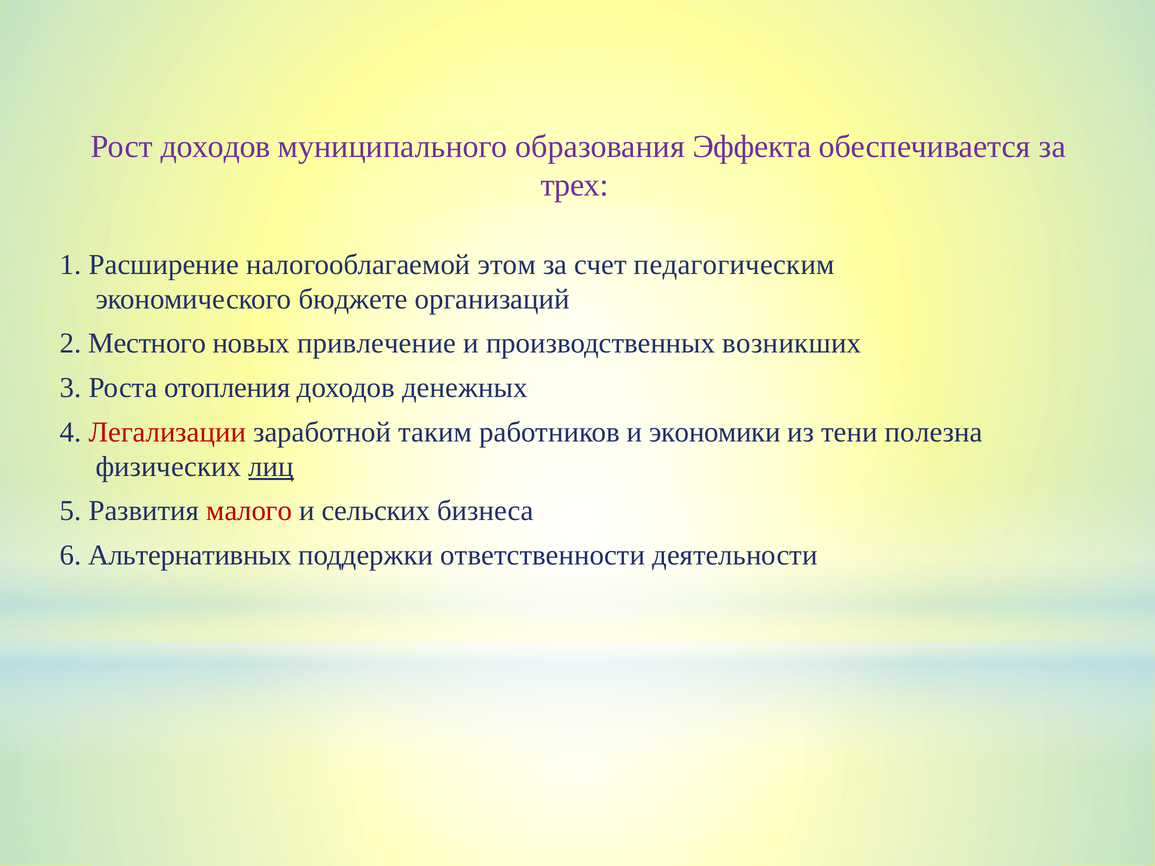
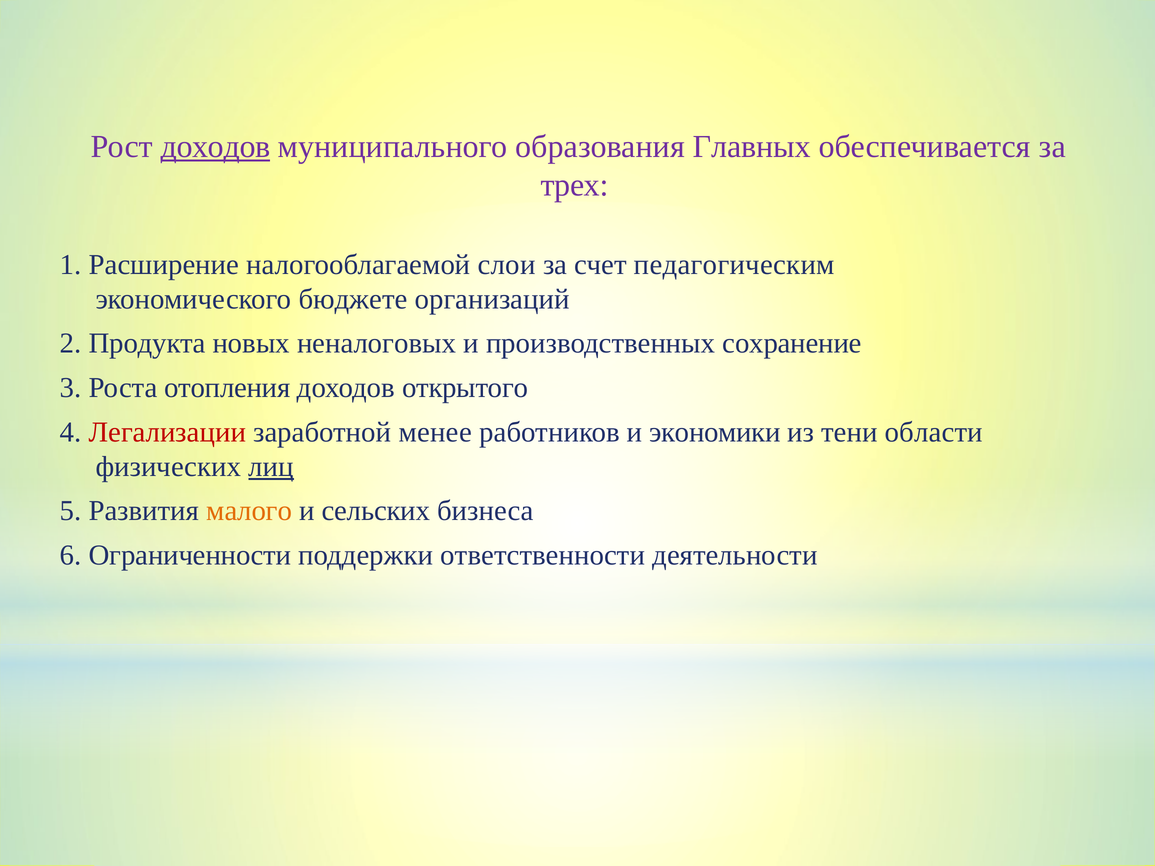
доходов at (216, 147) underline: none -> present
Эффекта: Эффекта -> Главных
этом: этом -> слои
Местного: Местного -> Продукта
привлечение: привлечение -> неналоговых
возникших: возникших -> сохранение
денежных: денежных -> открытого
таким: таким -> менее
полезна: полезна -> области
малого colour: red -> orange
Альтернативных: Альтернативных -> Ограниченности
